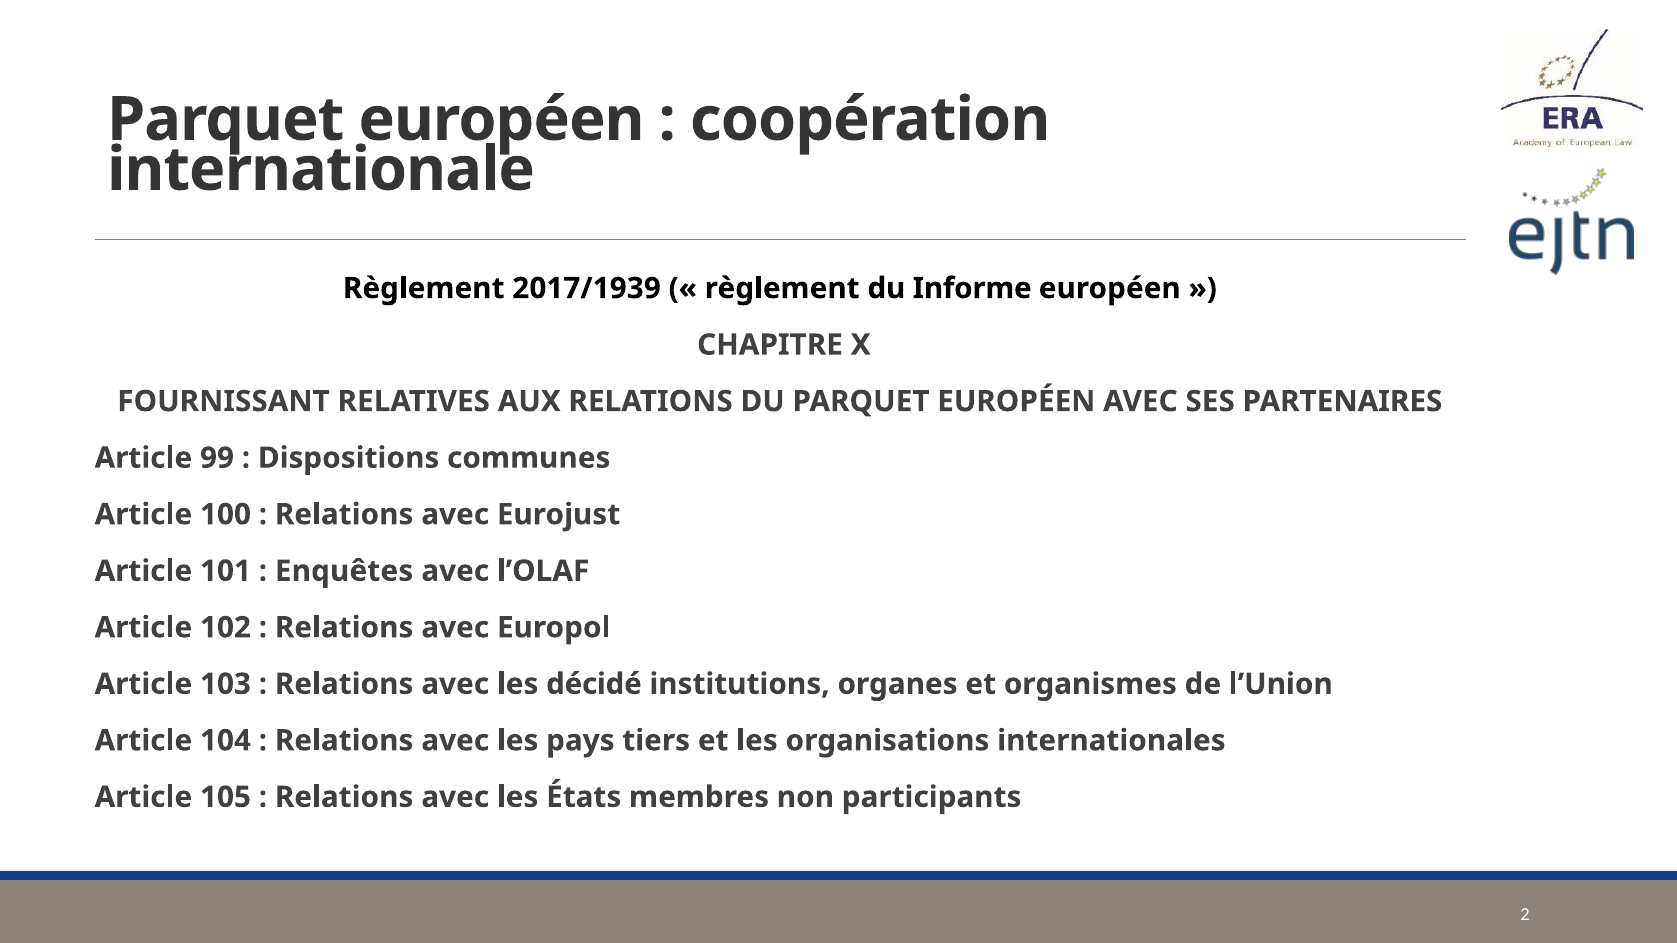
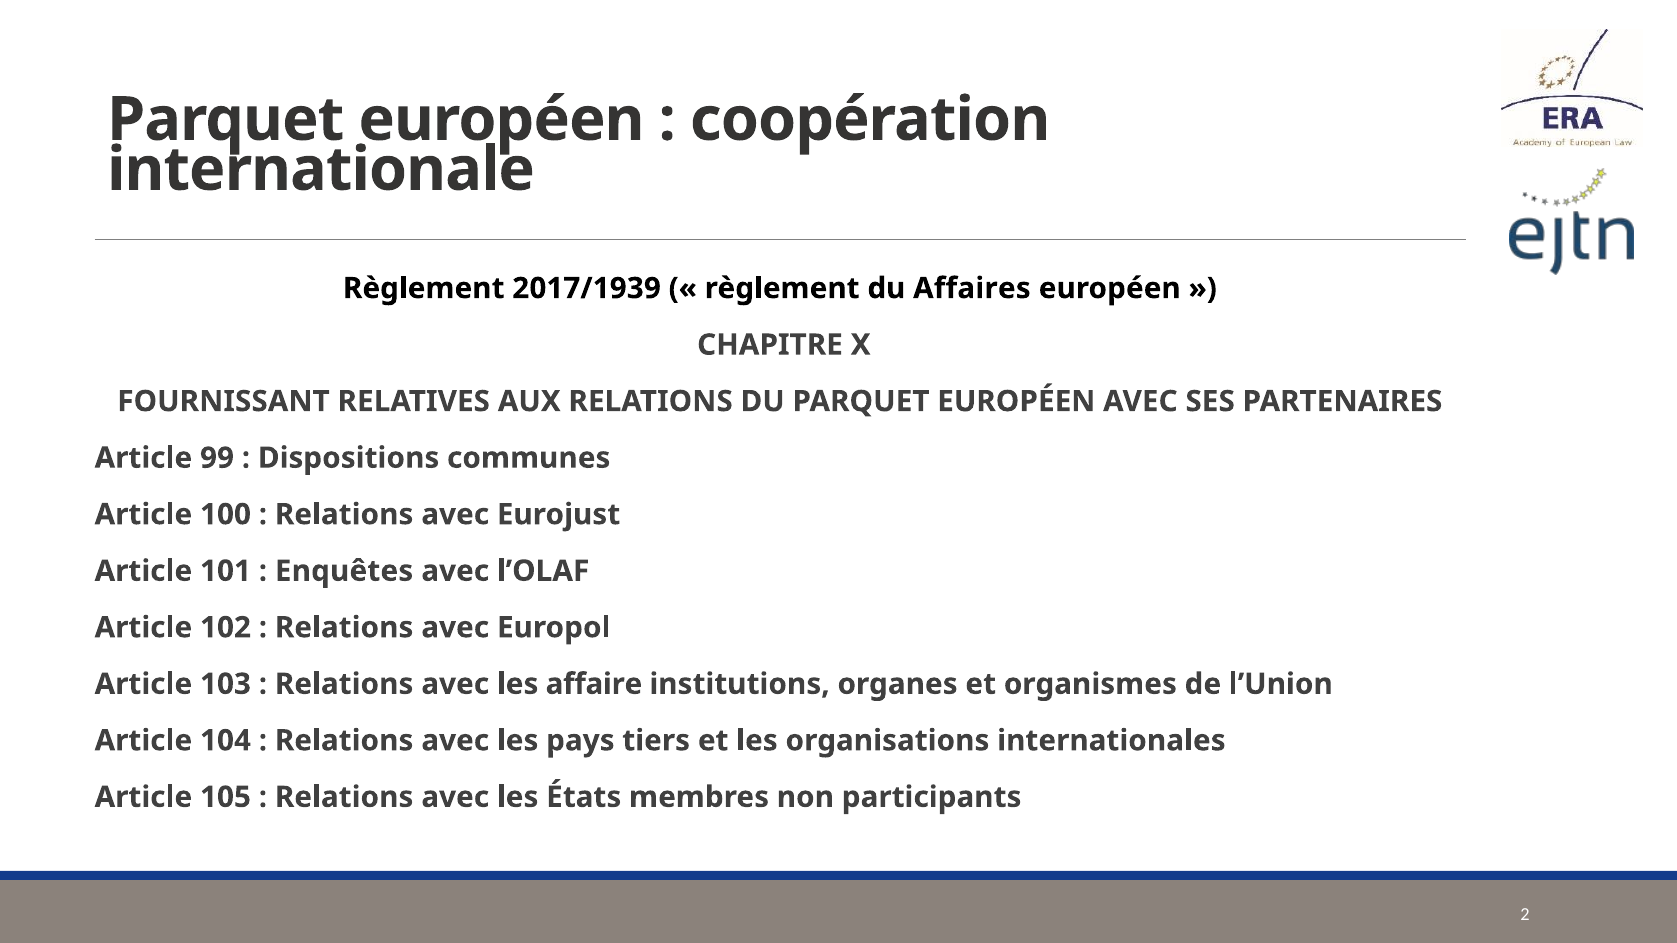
Informe: Informe -> Affaires
décidé: décidé -> affaire
